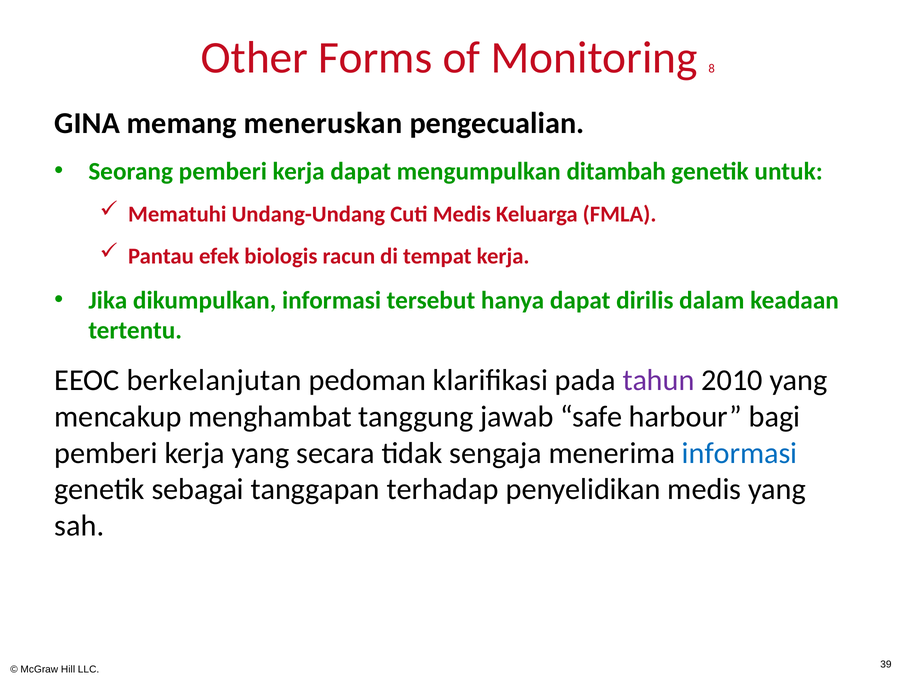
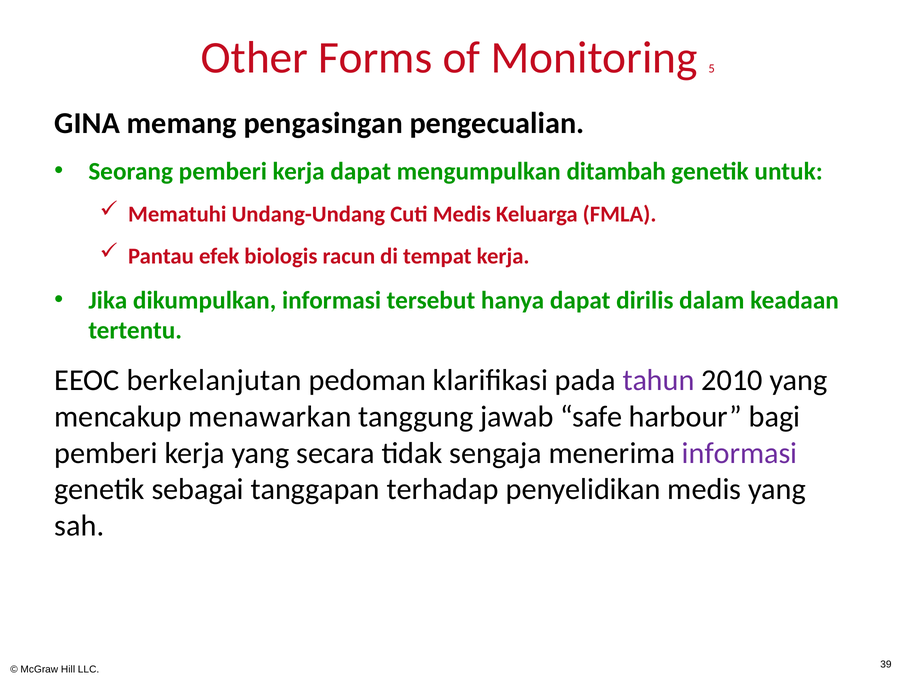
8: 8 -> 5
meneruskan: meneruskan -> pengasingan
menghambat: menghambat -> menawarkan
informasi at (740, 453) colour: blue -> purple
